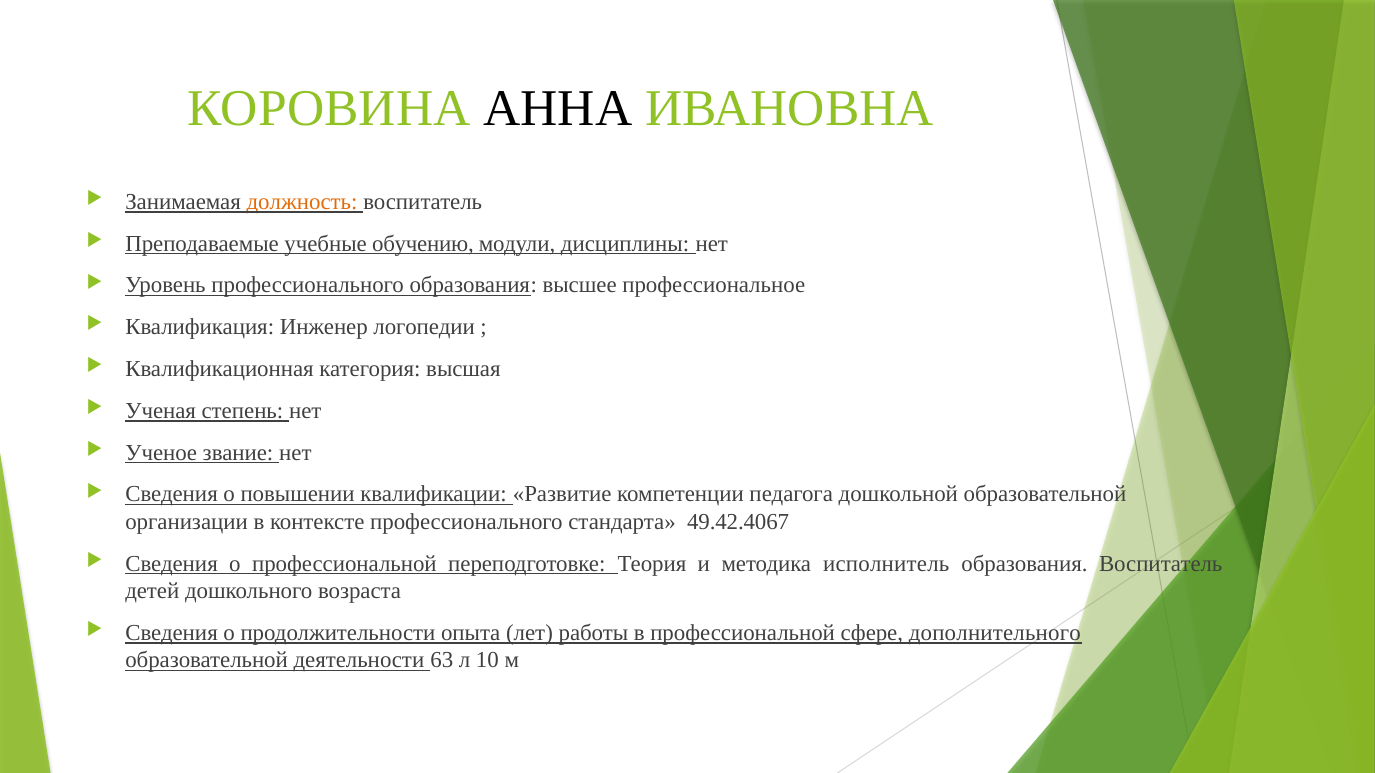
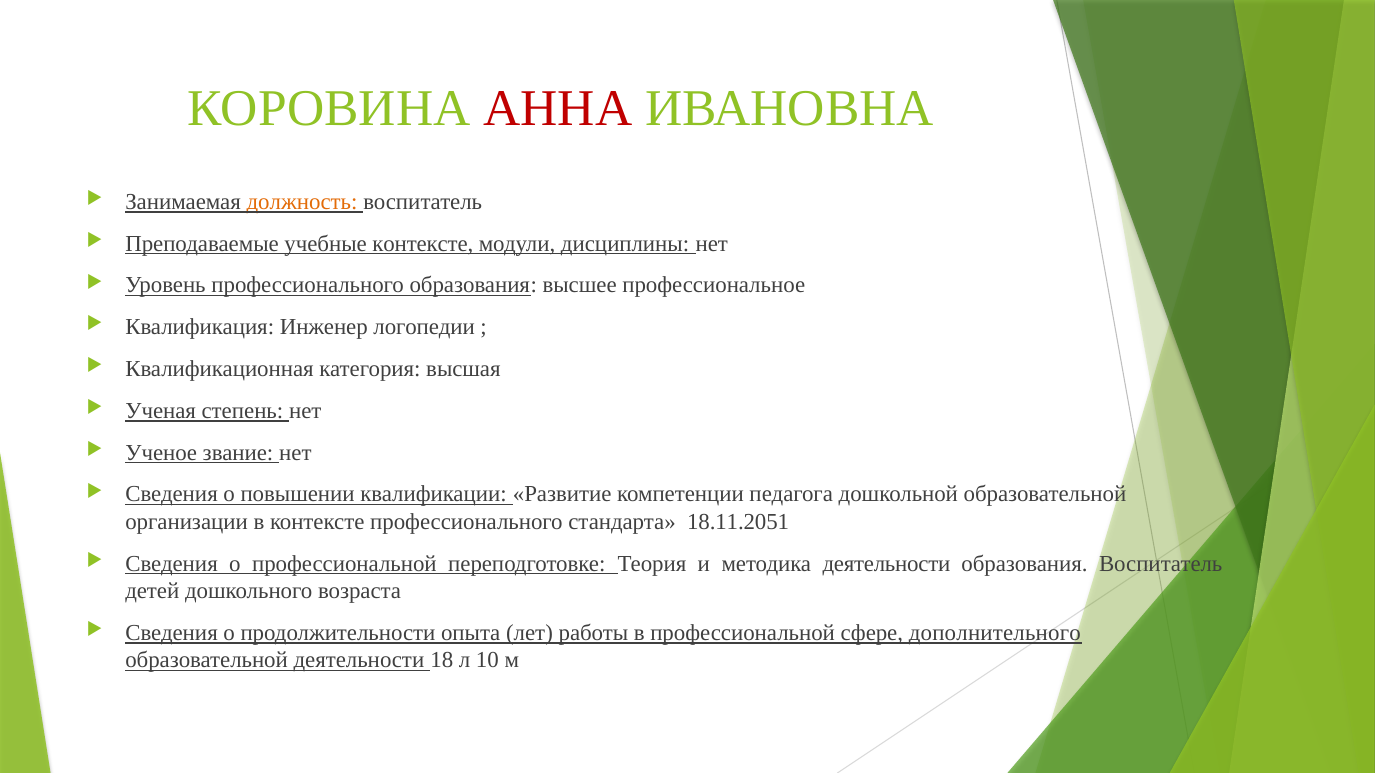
АННА colour: black -> red
учебные обучению: обучению -> контексте
49.42.4067: 49.42.4067 -> 18.11.2051
методика исполнитель: исполнитель -> деятельности
63: 63 -> 18
